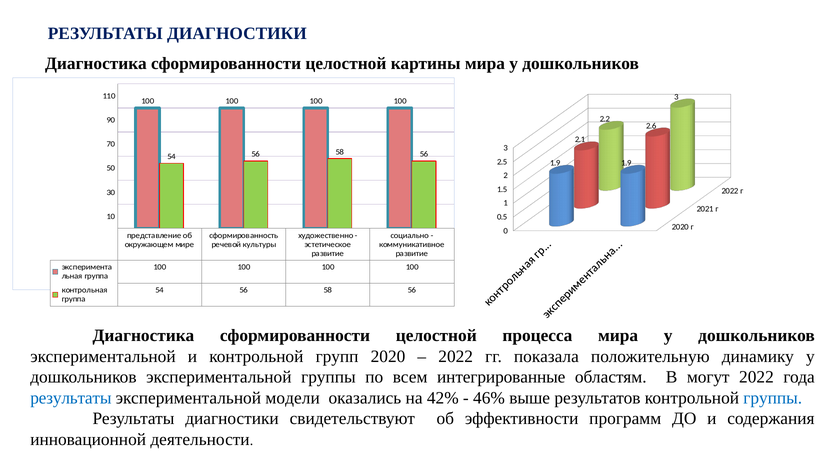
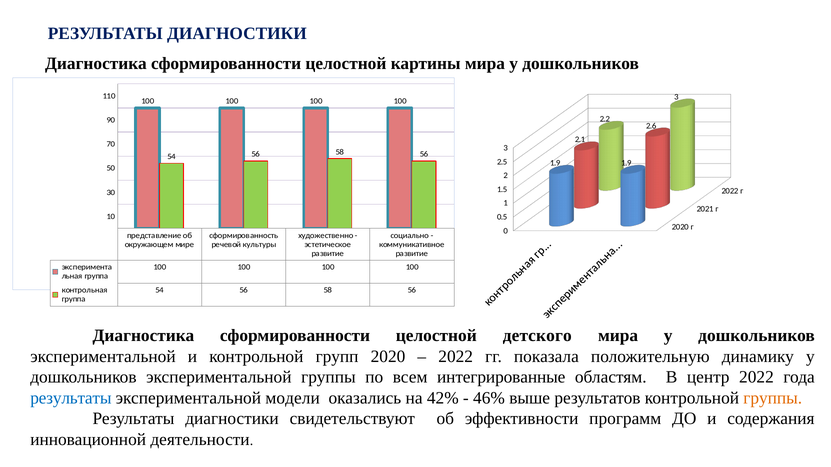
процесса: процесса -> детского
могут: могут -> центр
группы at (773, 398) colour: blue -> orange
